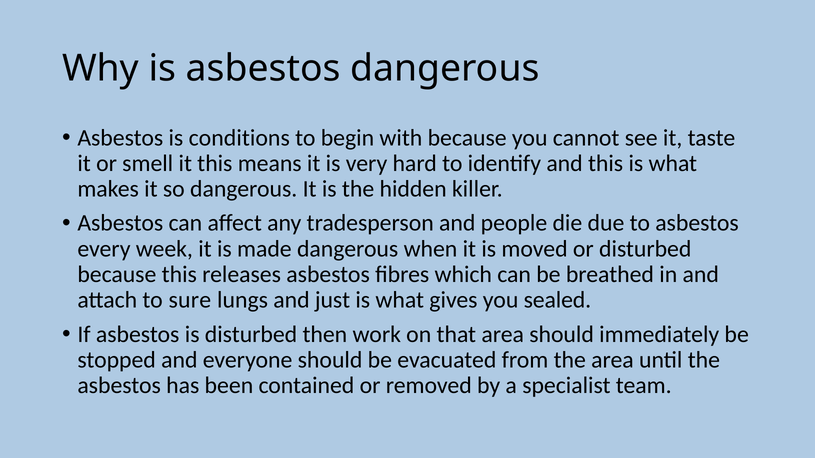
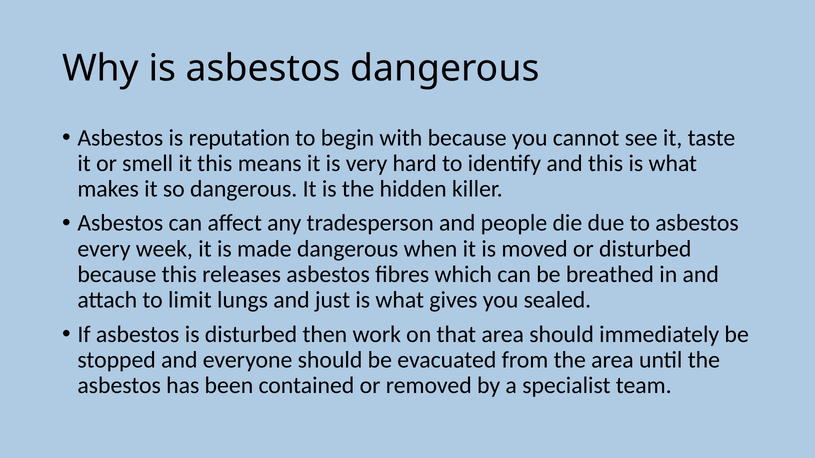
conditions: conditions -> reputation
sure: sure -> limit
